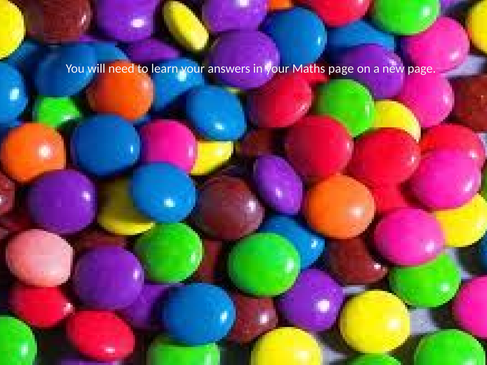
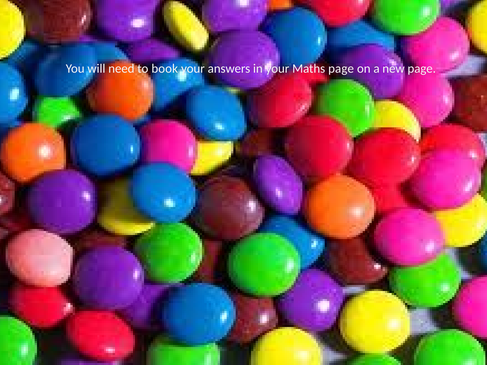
learn: learn -> book
